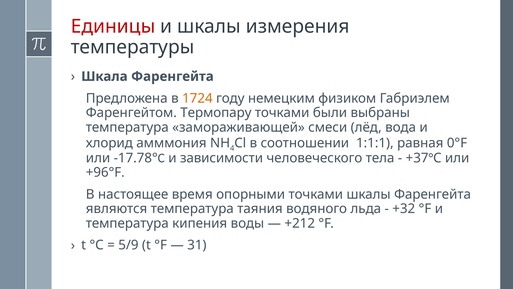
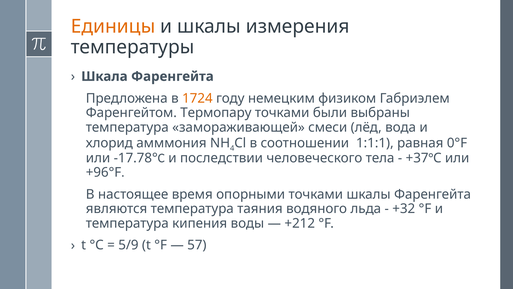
Единицы colour: red -> orange
зависимости: зависимости -> последствии
31: 31 -> 57
